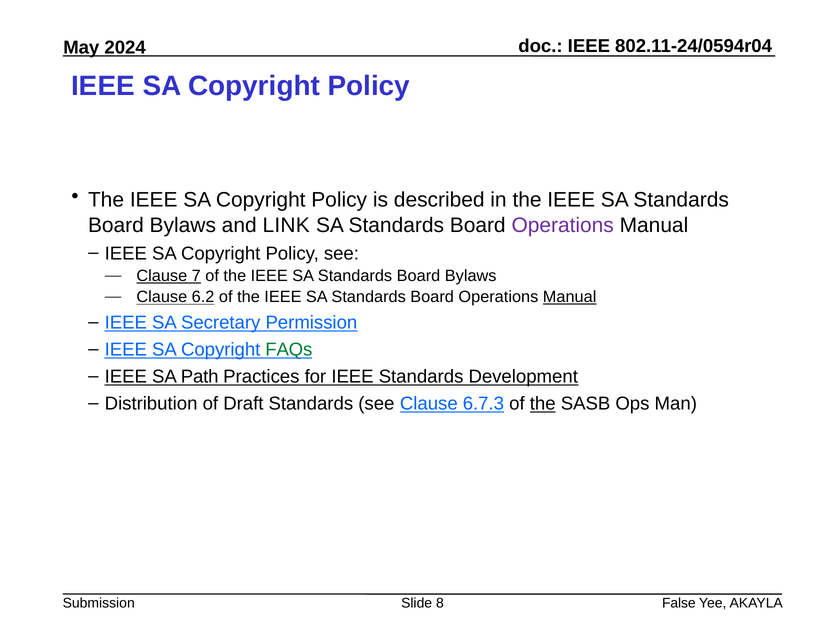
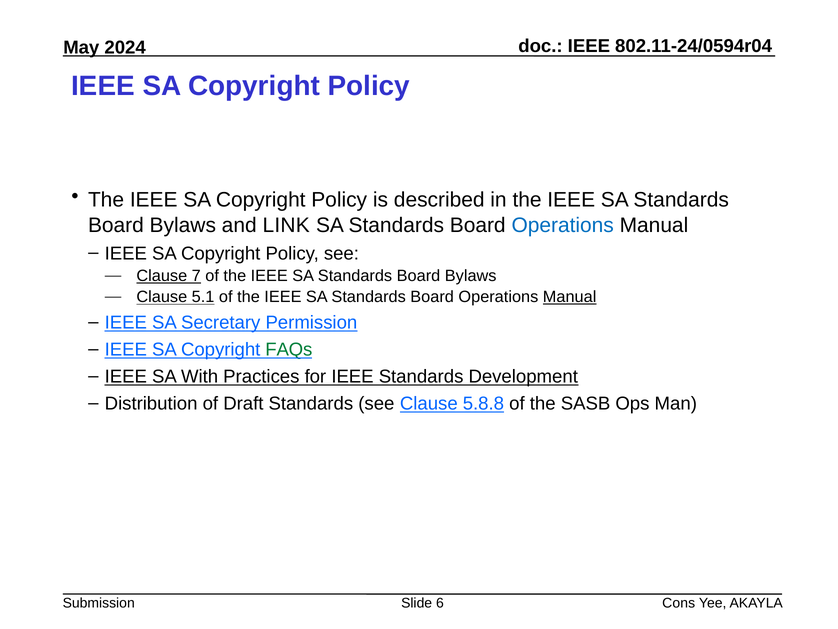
Operations at (563, 225) colour: purple -> blue
6.2: 6.2 -> 5.1
Path: Path -> With
6.7.3: 6.7.3 -> 5.8.8
the at (543, 403) underline: present -> none
8: 8 -> 6
False: False -> Cons
